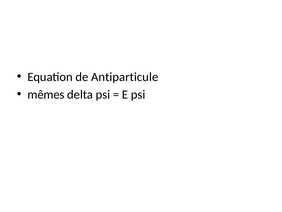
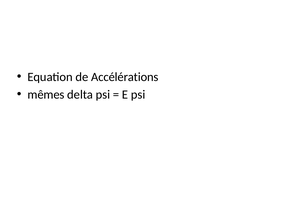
Antiparticule: Antiparticule -> Accélérations
